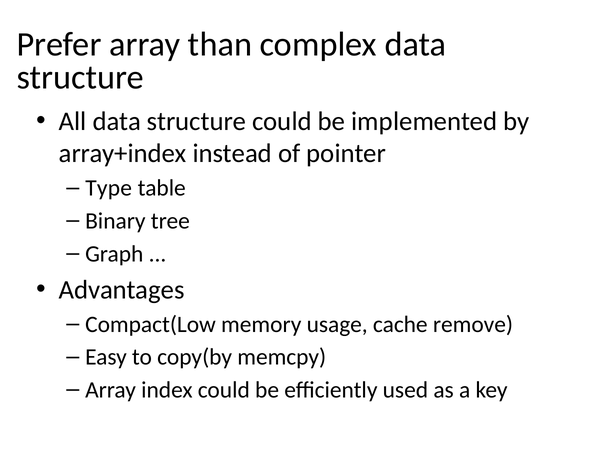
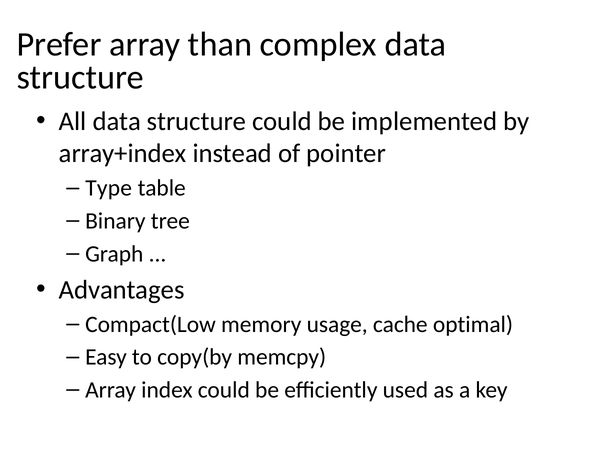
remove: remove -> optimal
